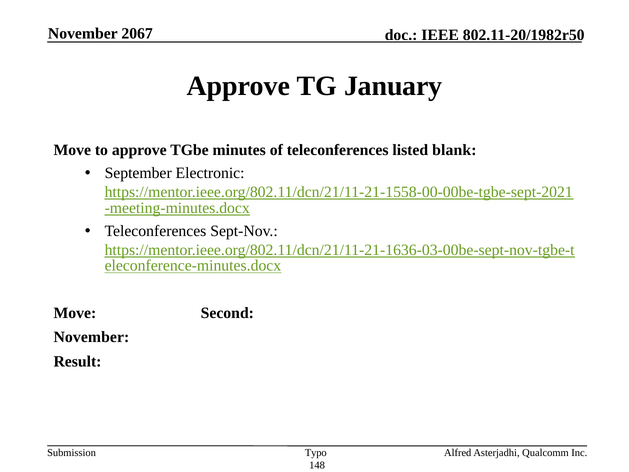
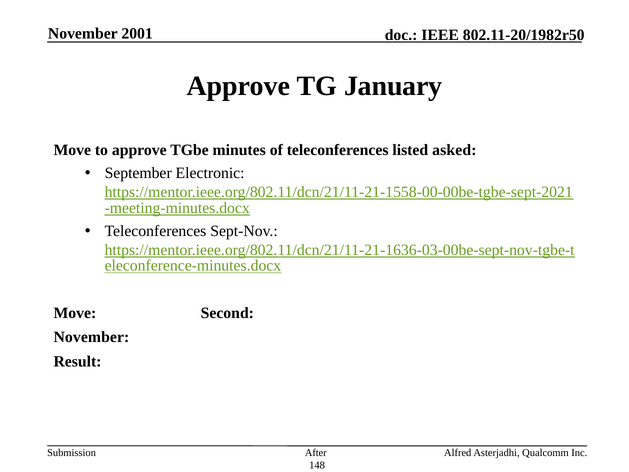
2067: 2067 -> 2001
blank: blank -> asked
Typo: Typo -> After
